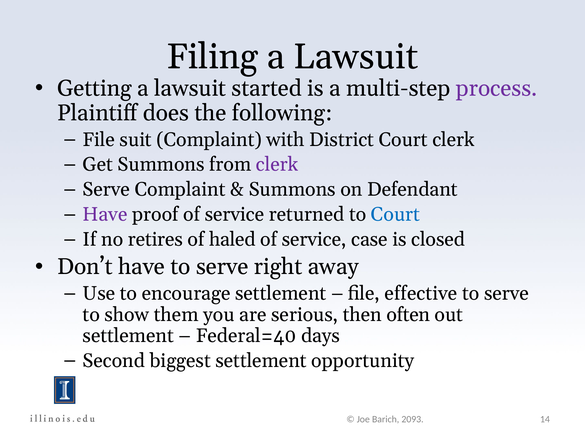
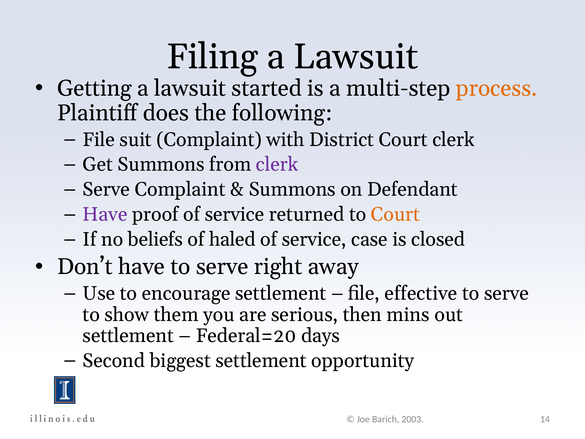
process colour: purple -> orange
Court at (395, 214) colour: blue -> orange
retires: retires -> beliefs
often: often -> mins
Federal=40: Federal=40 -> Federal=20
2093: 2093 -> 2003
